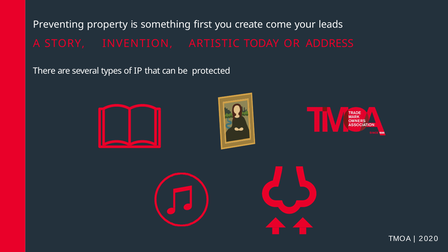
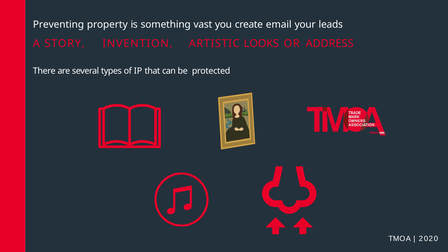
first: first -> vast
come: come -> email
TODAY: TODAY -> LOOKS
